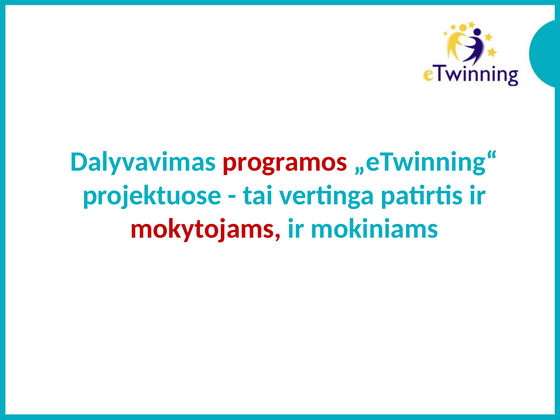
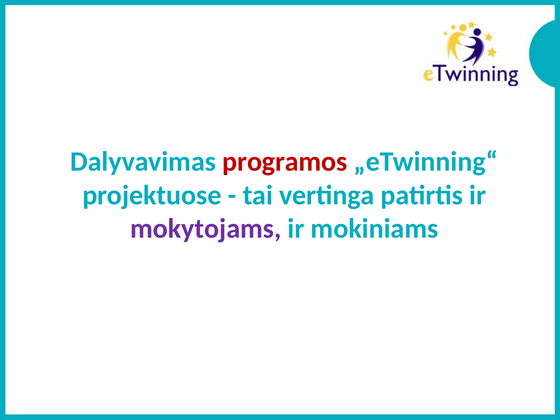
mokytojams colour: red -> purple
